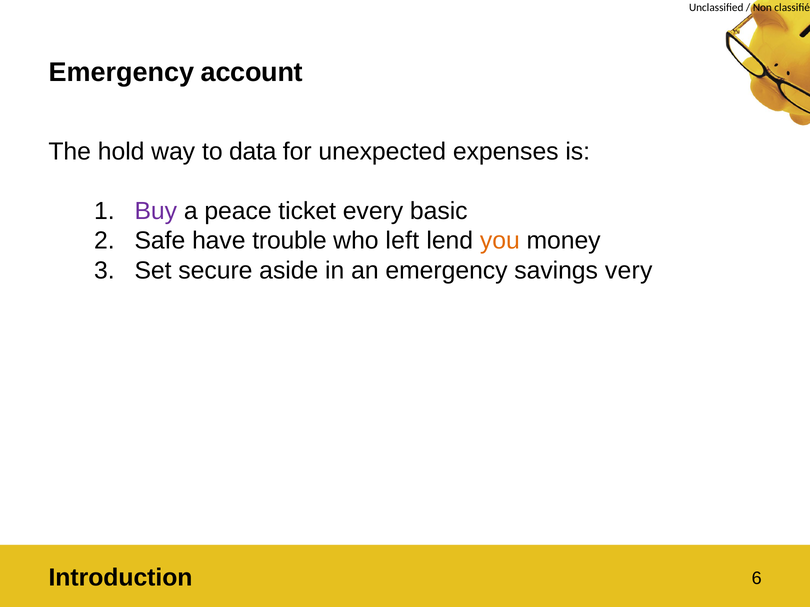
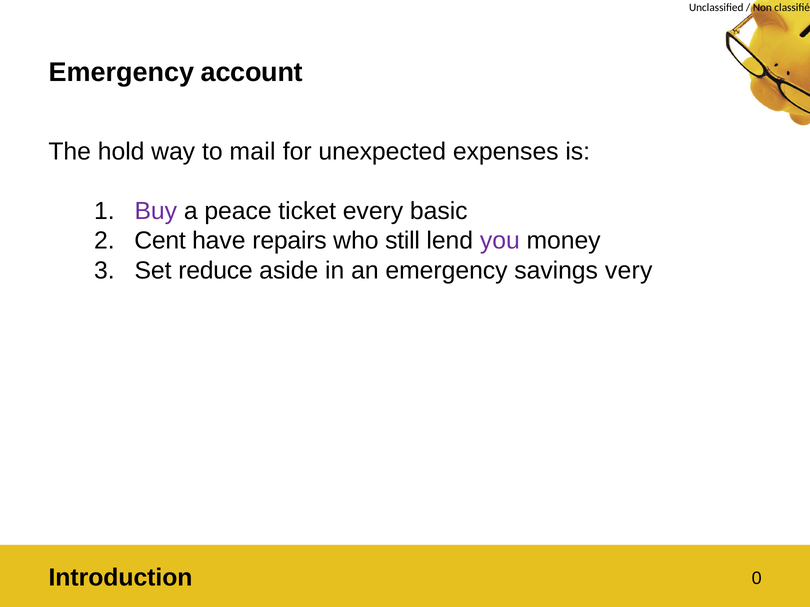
data: data -> mail
Safe: Safe -> Cent
trouble: trouble -> repairs
left: left -> still
you colour: orange -> purple
secure: secure -> reduce
6: 6 -> 0
